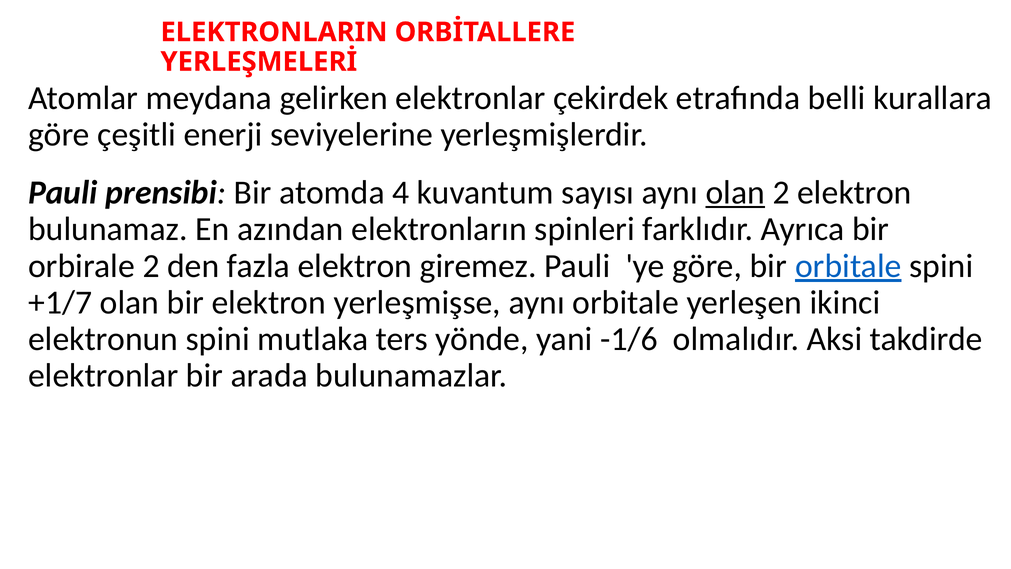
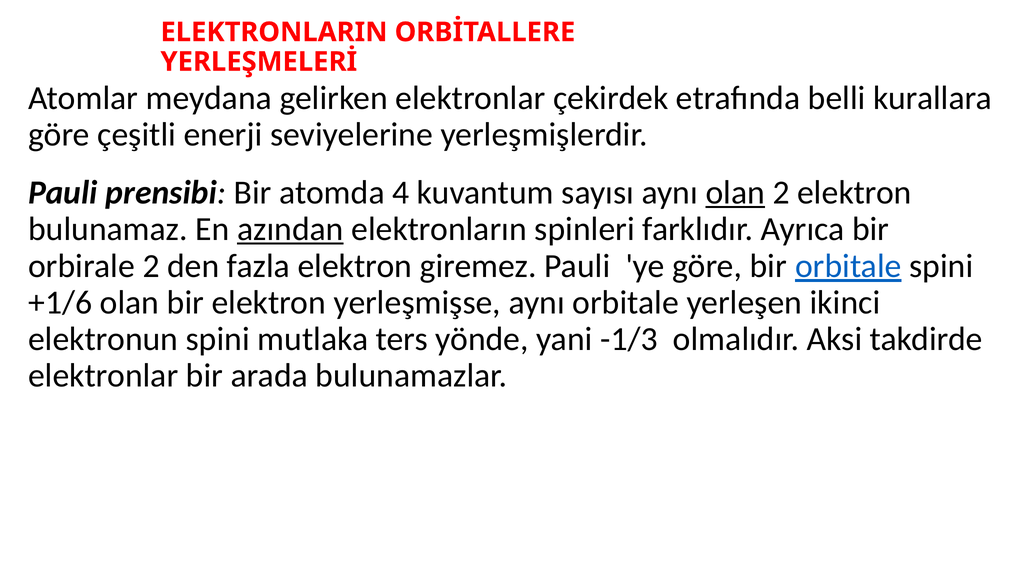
azından underline: none -> present
+1/7: +1/7 -> +1/6
-1/6: -1/6 -> -1/3
